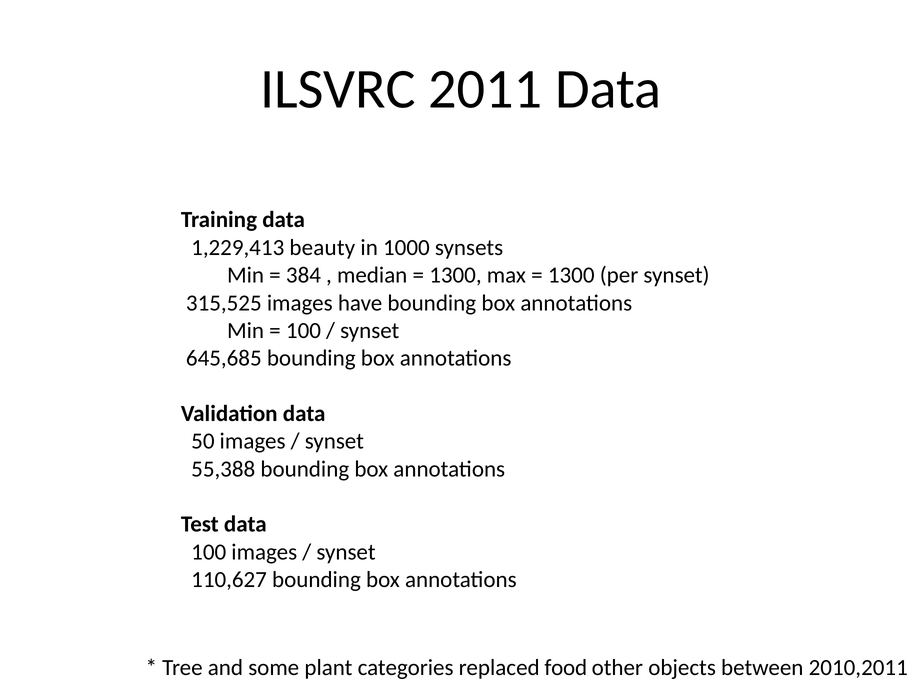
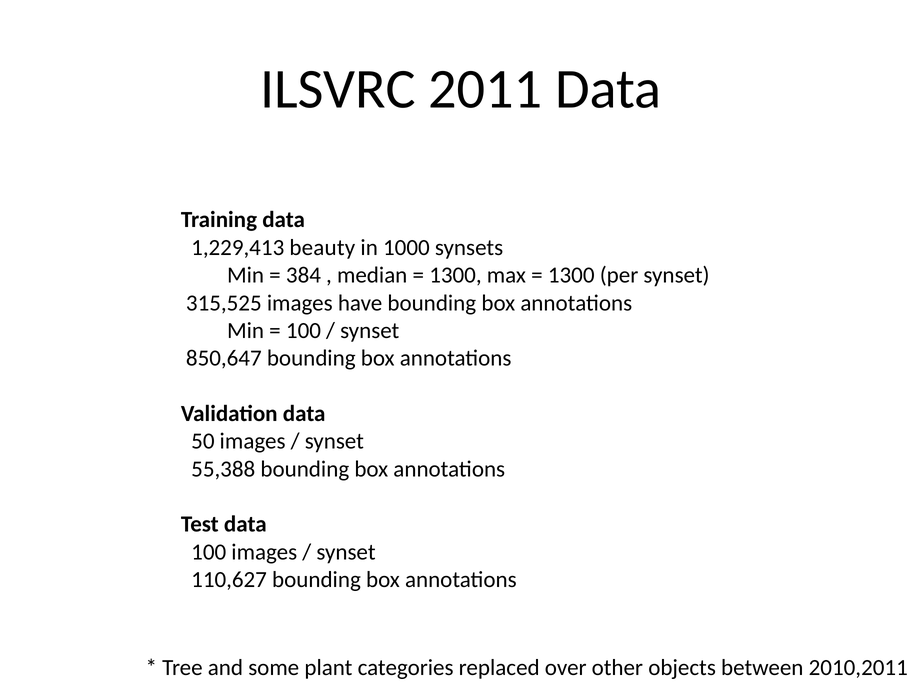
645,685: 645,685 -> 850,647
food: food -> over
